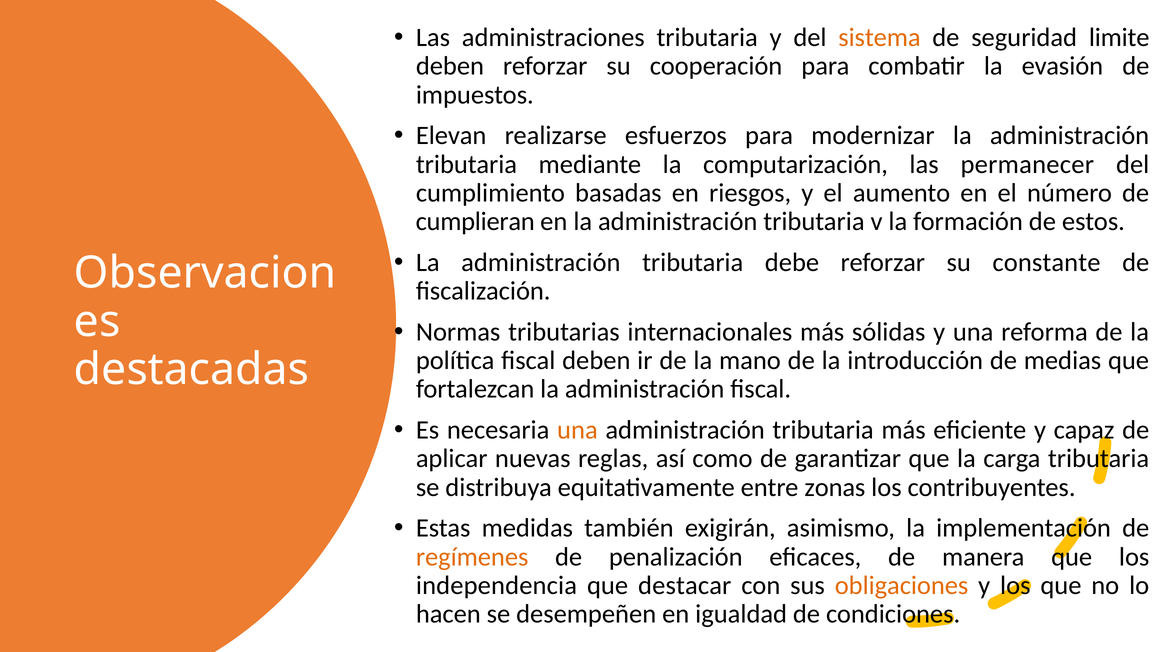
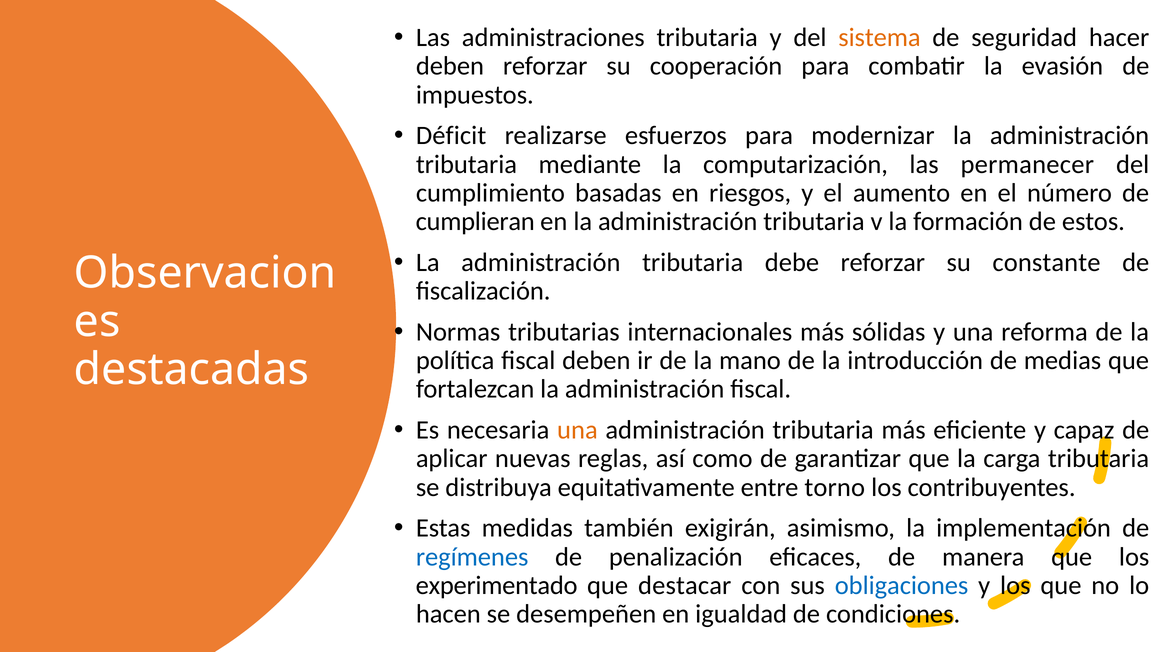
limite: limite -> hacer
Elevan: Elevan -> Déficit
zonas: zonas -> torno
regímenes colour: orange -> blue
independencia: independencia -> experimentado
obligaciones colour: orange -> blue
